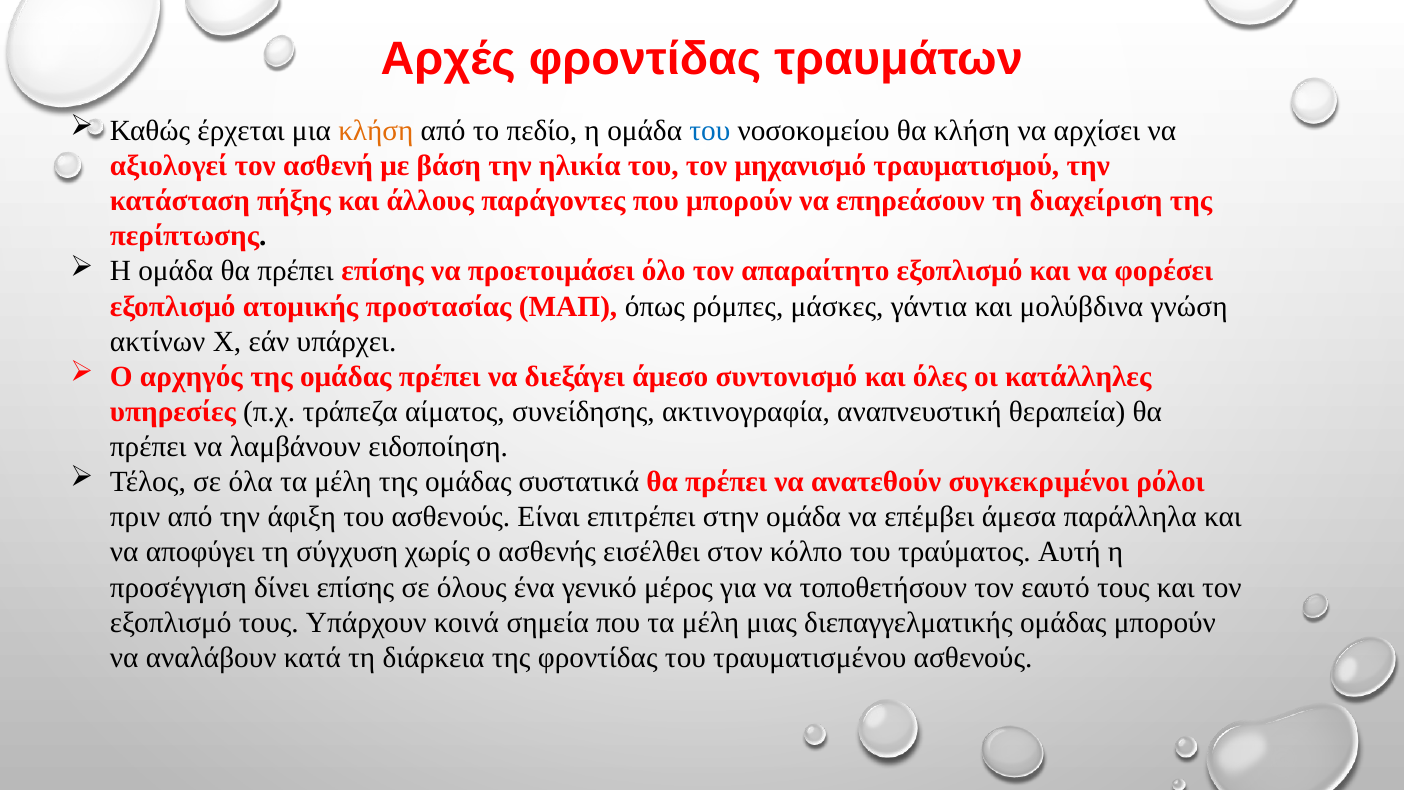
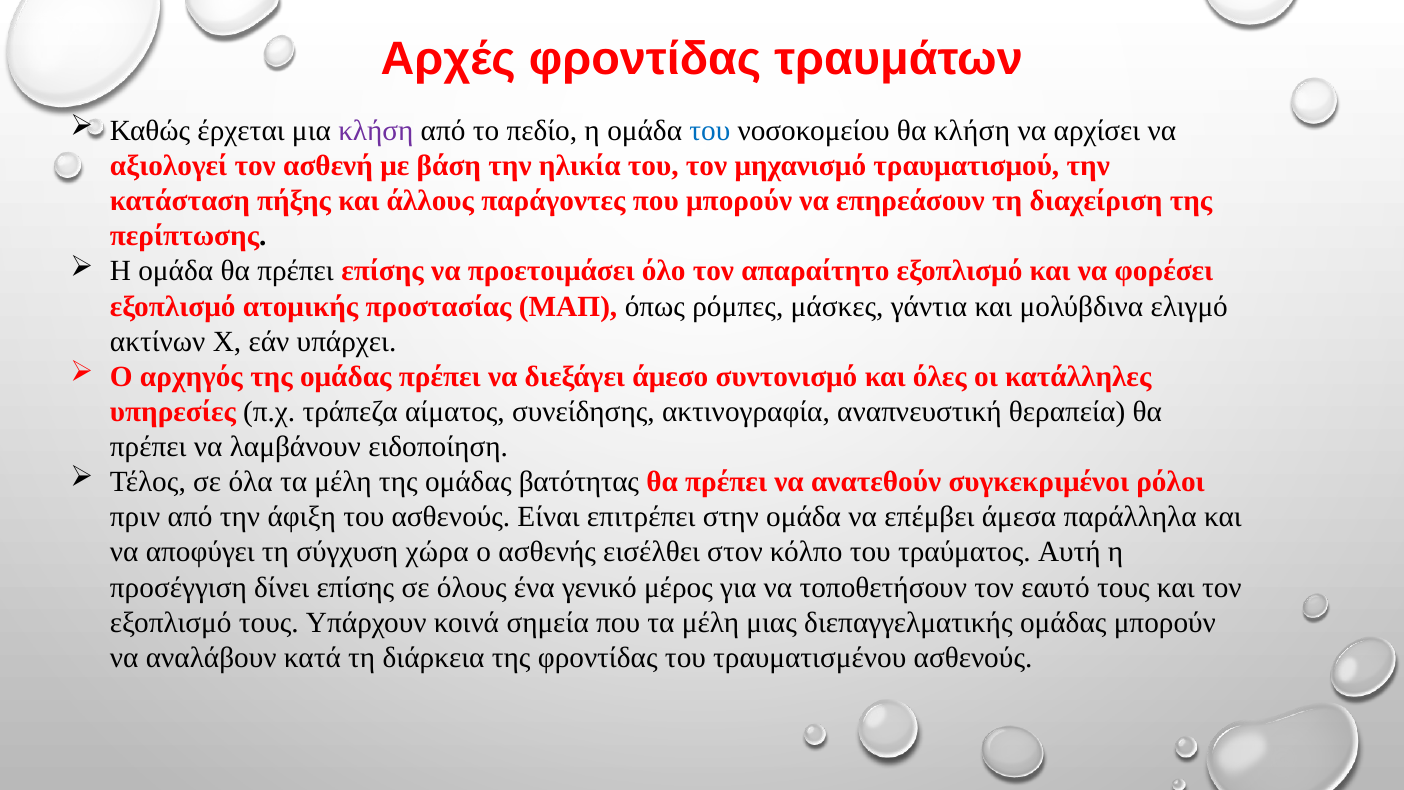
κλήση at (376, 131) colour: orange -> purple
γνώση: γνώση -> ελιγμό
συστατικά: συστατικά -> βατότητας
χωρίς: χωρίς -> χώρα
